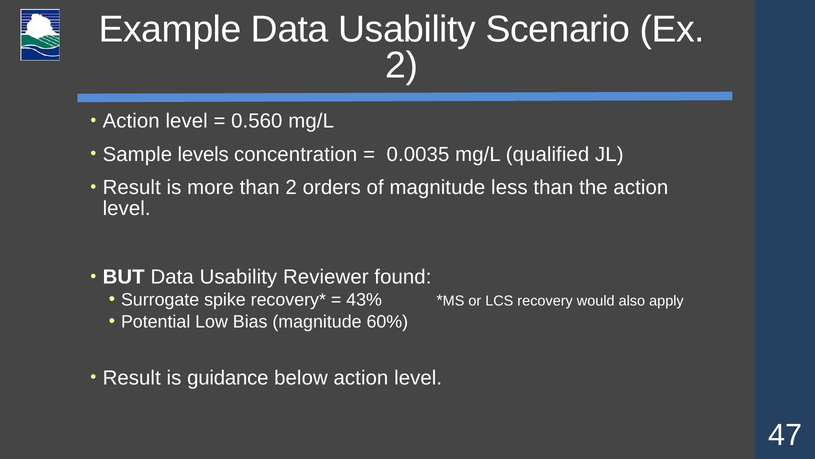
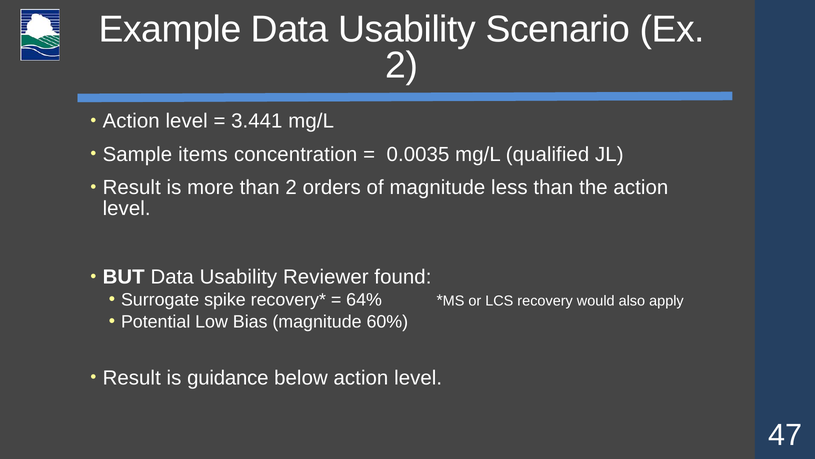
0.560: 0.560 -> 3.441
levels: levels -> items
43%: 43% -> 64%
